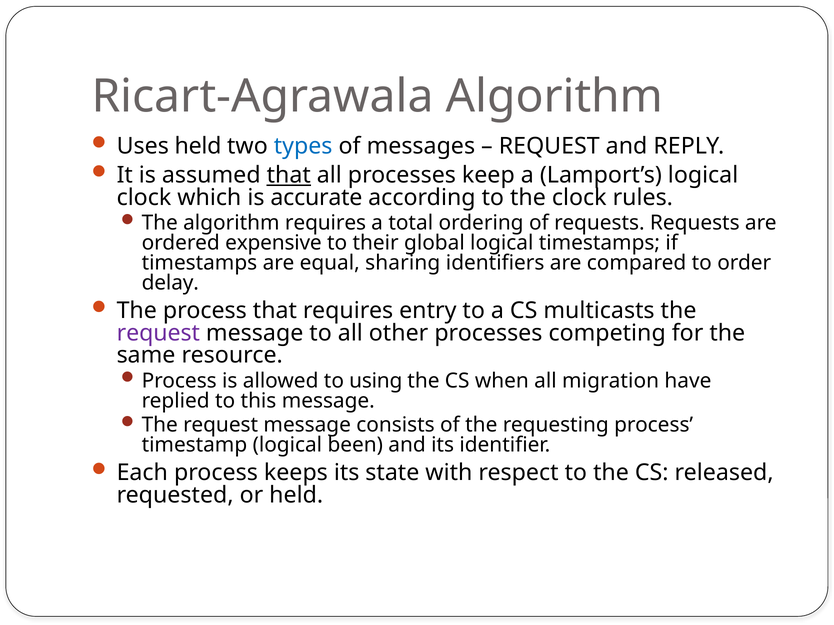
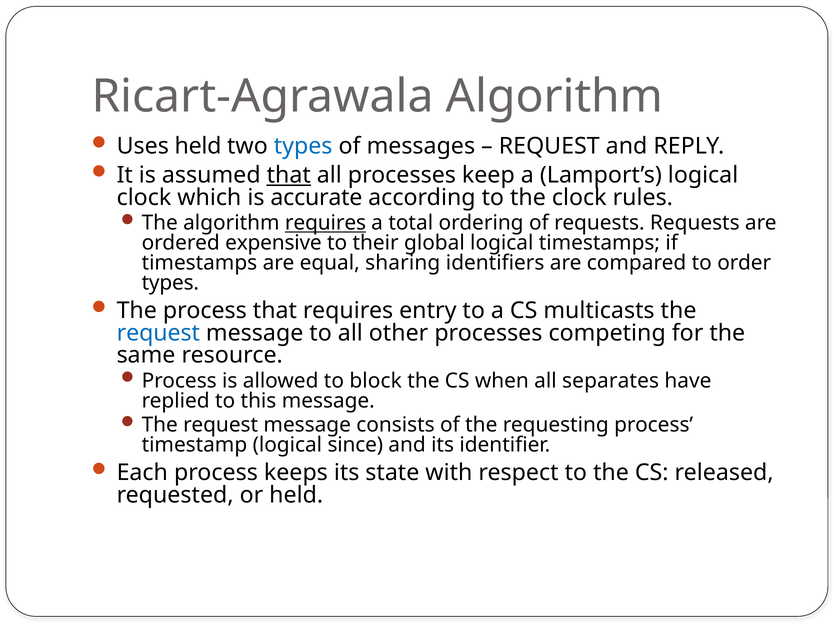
requires at (326, 223) underline: none -> present
delay at (170, 283): delay -> types
request at (158, 333) colour: purple -> blue
using: using -> block
migration: migration -> separates
been: been -> since
